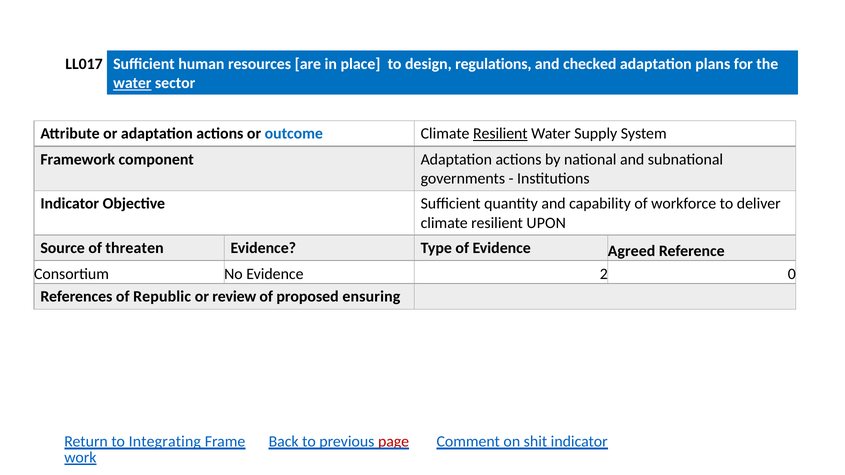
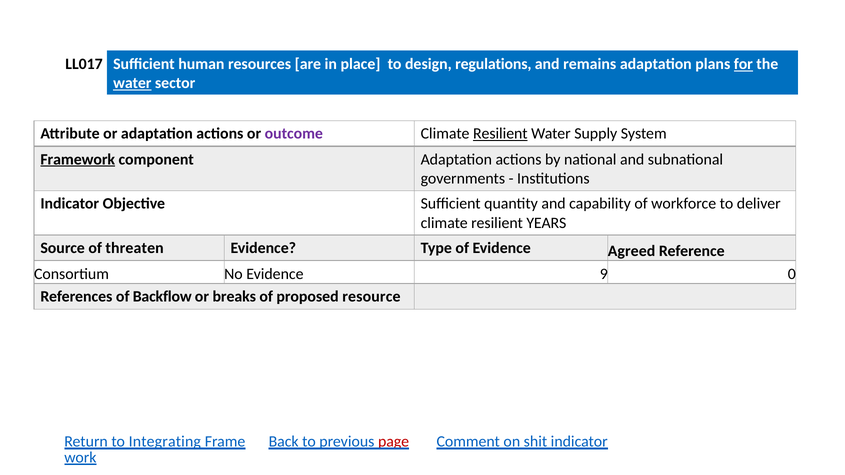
checked: checked -> remains
for underline: none -> present
outcome colour: blue -> purple
Framework underline: none -> present
UPON: UPON -> YEARS
2: 2 -> 9
Republic: Republic -> Backflow
review: review -> breaks
ensuring: ensuring -> resource
